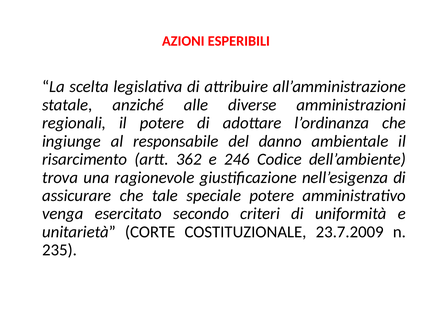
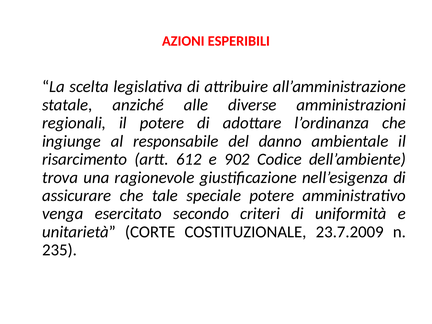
362: 362 -> 612
246: 246 -> 902
